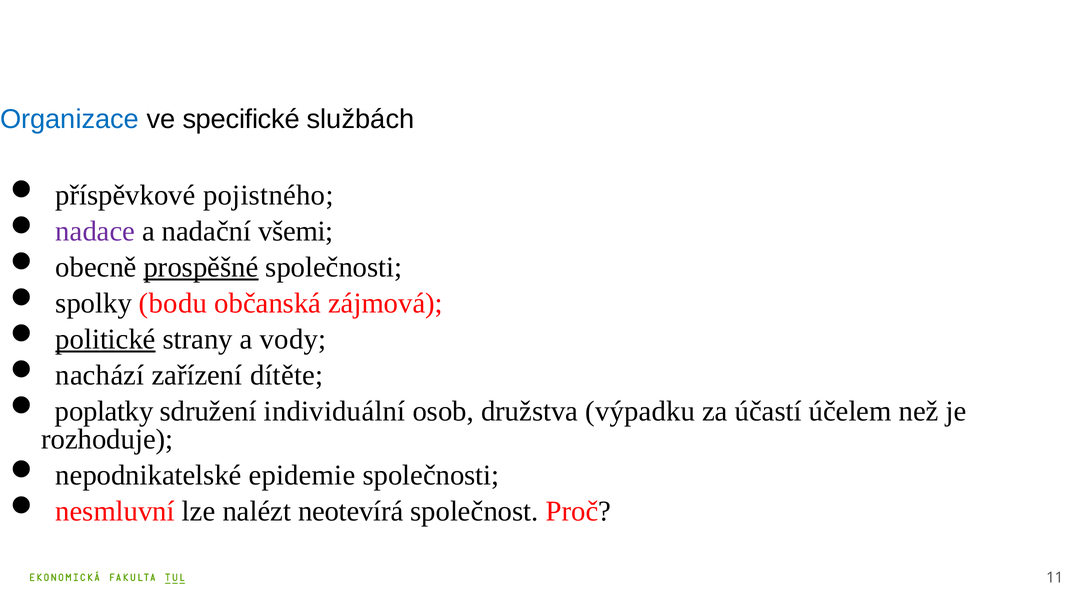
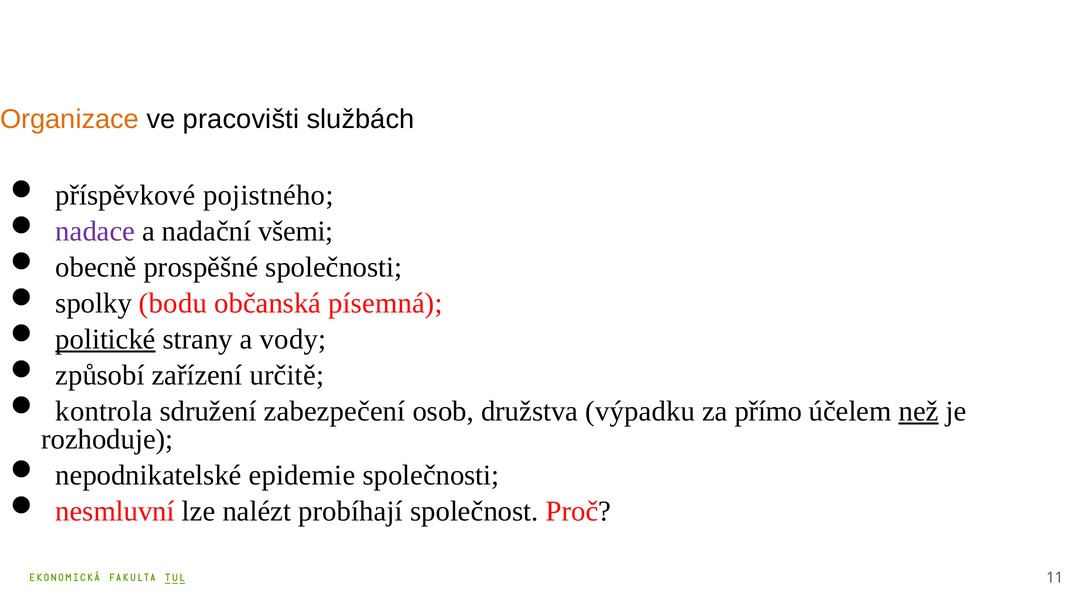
Organizace colour: blue -> orange
specifické: specifické -> pracovišti
prospěšné underline: present -> none
zájmová: zájmová -> písemná
nachází: nachází -> způsobí
dítěte: dítěte -> určitě
poplatky: poplatky -> kontrola
individuální: individuální -> zabezpečení
účastí: účastí -> přímo
než underline: none -> present
neotevírá: neotevírá -> probíhají
